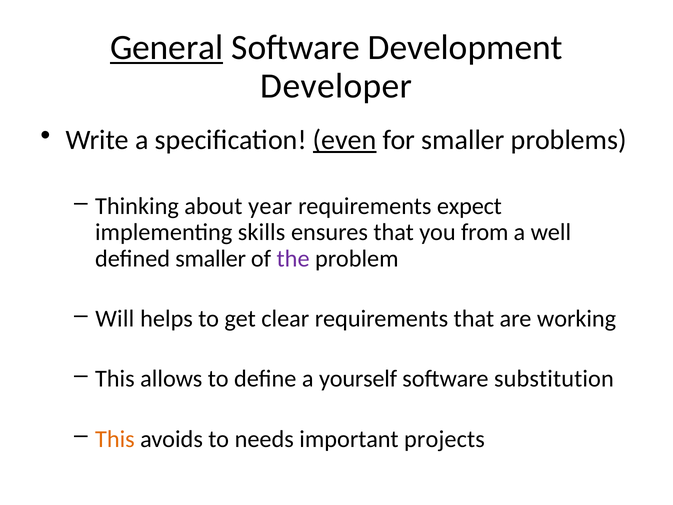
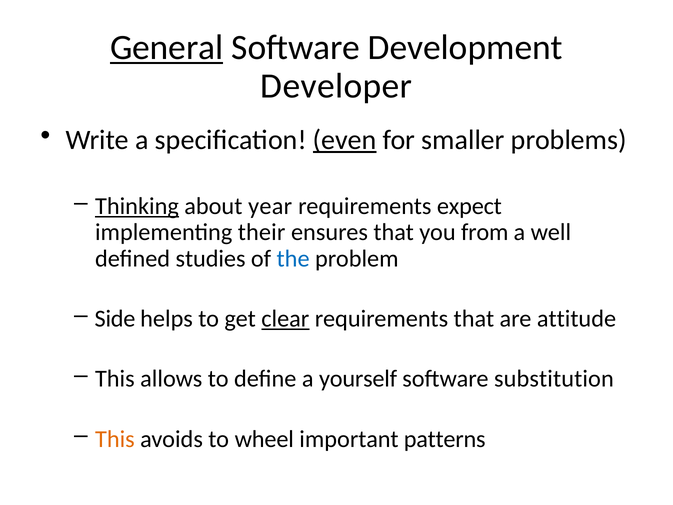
Thinking underline: none -> present
skills: skills -> their
defined smaller: smaller -> studies
the colour: purple -> blue
Will: Will -> Side
clear underline: none -> present
working: working -> attitude
needs: needs -> wheel
projects: projects -> patterns
